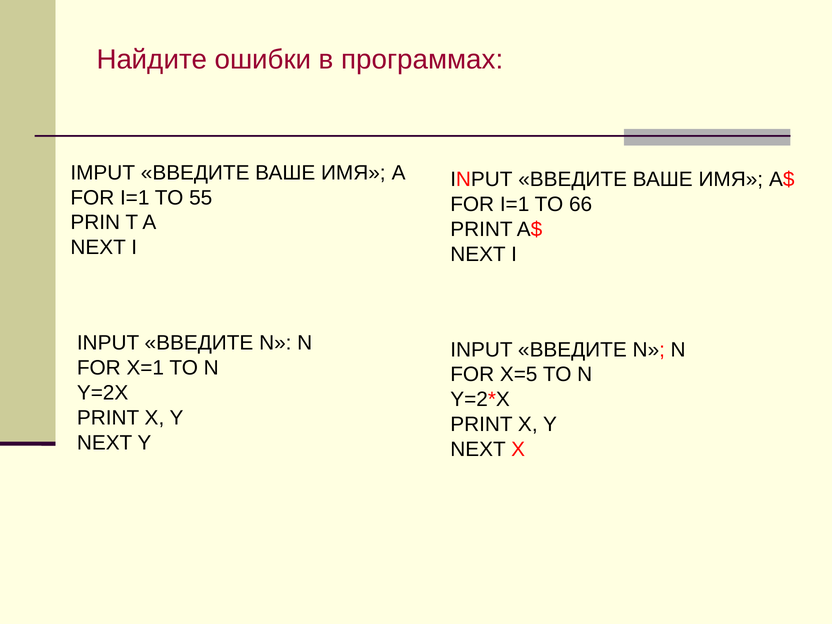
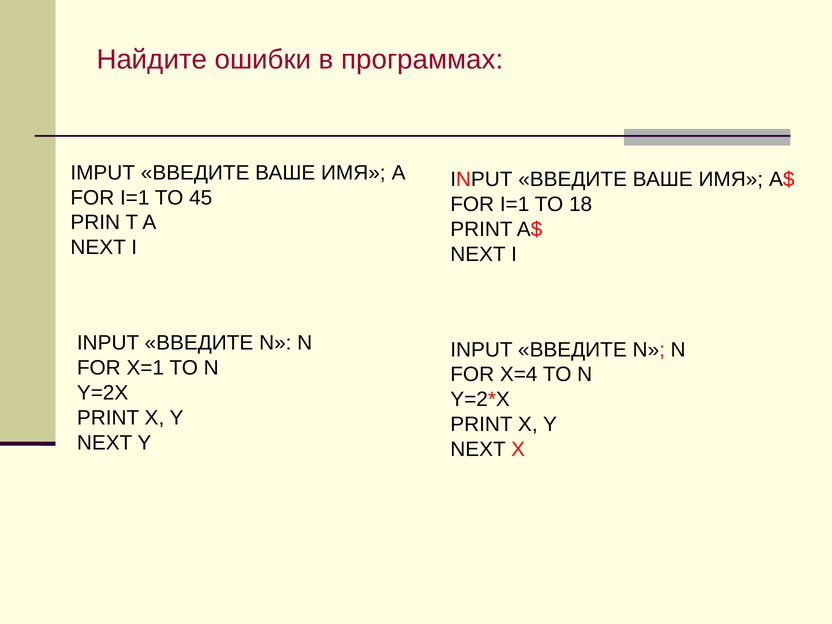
55: 55 -> 45
66: 66 -> 18
X=5: X=5 -> X=4
